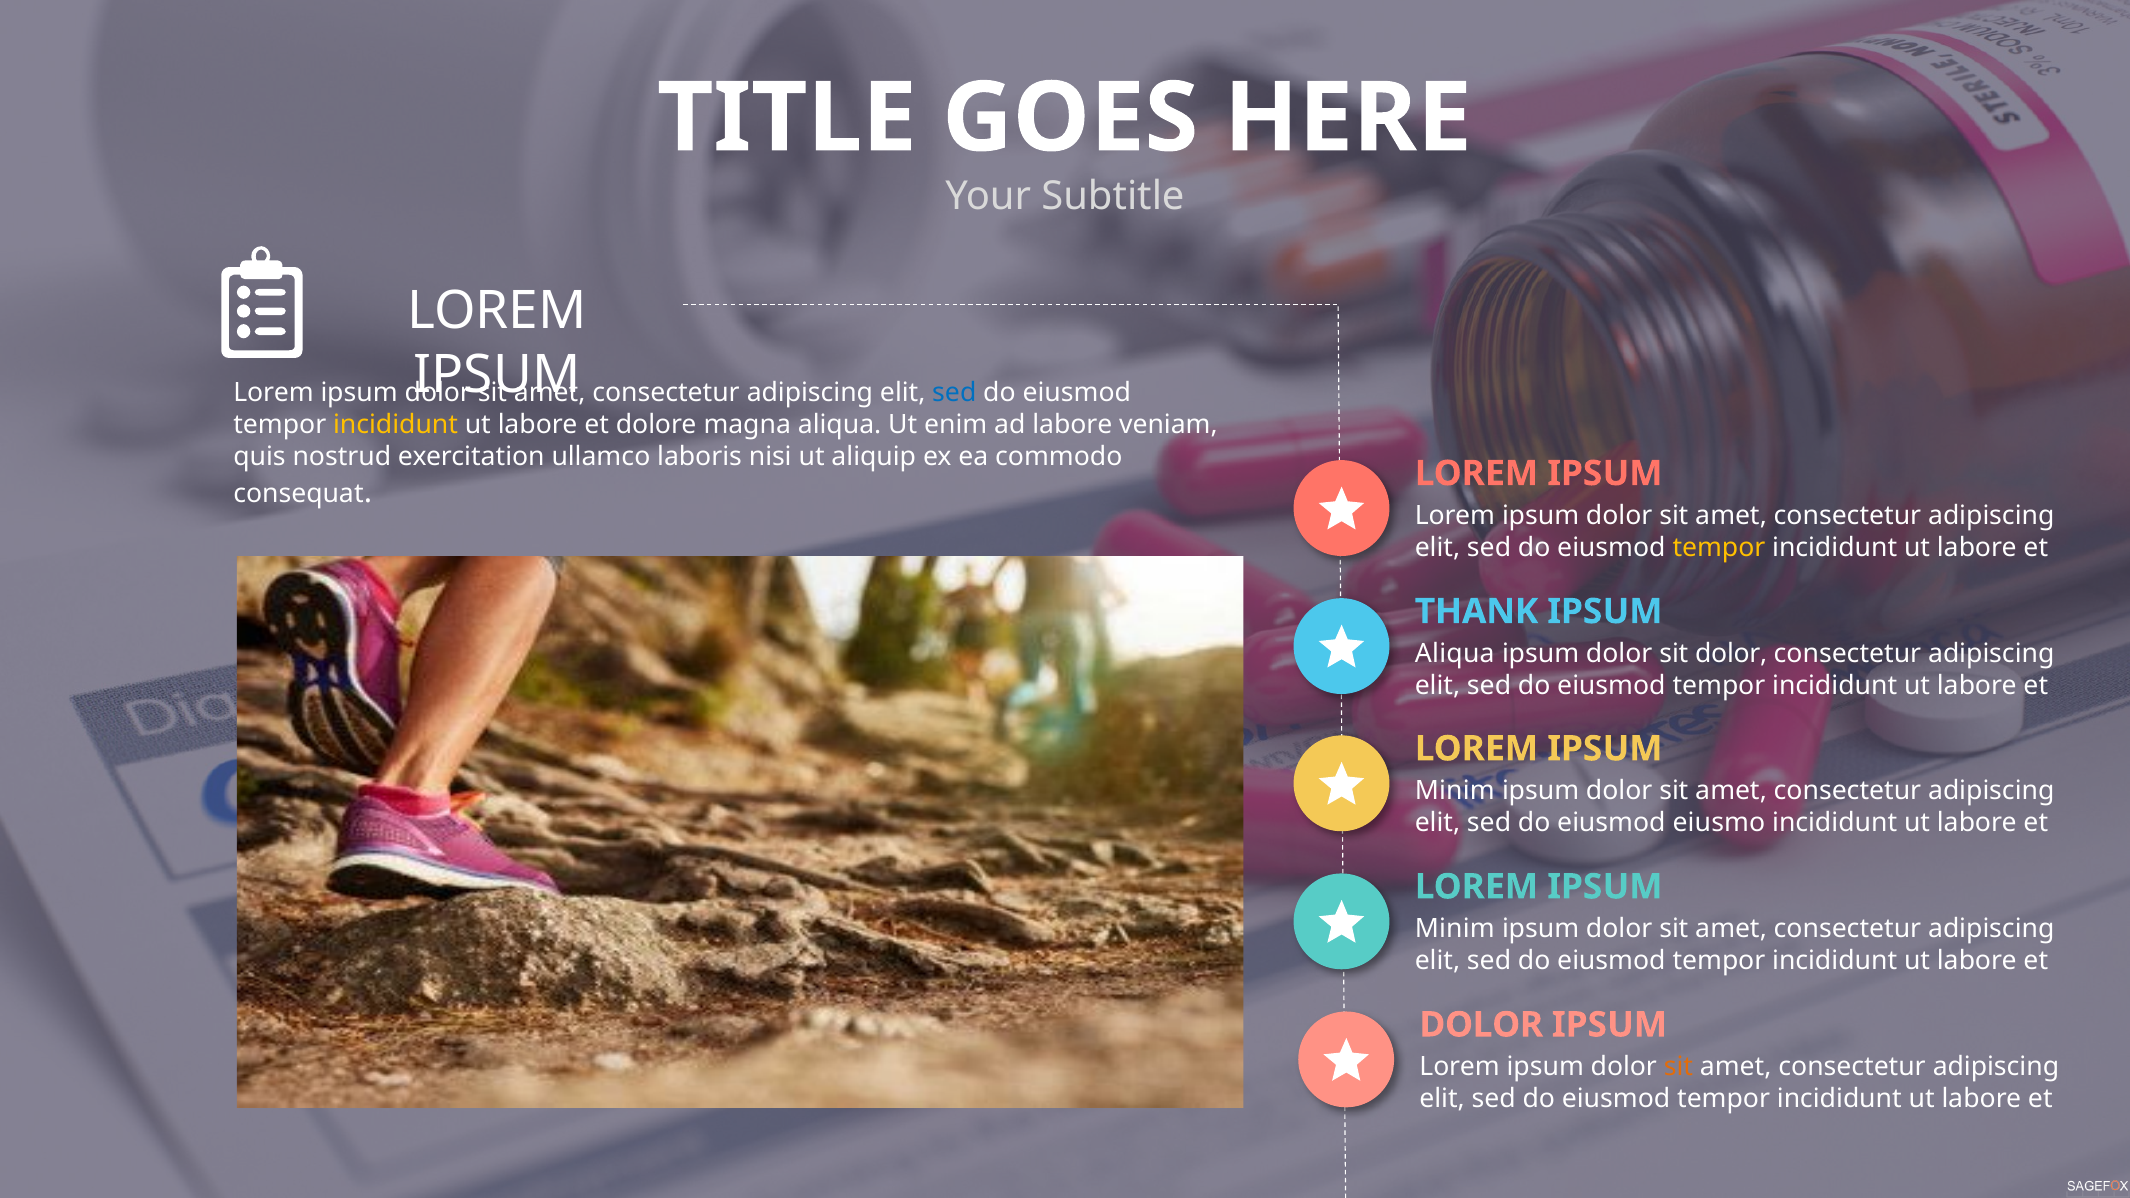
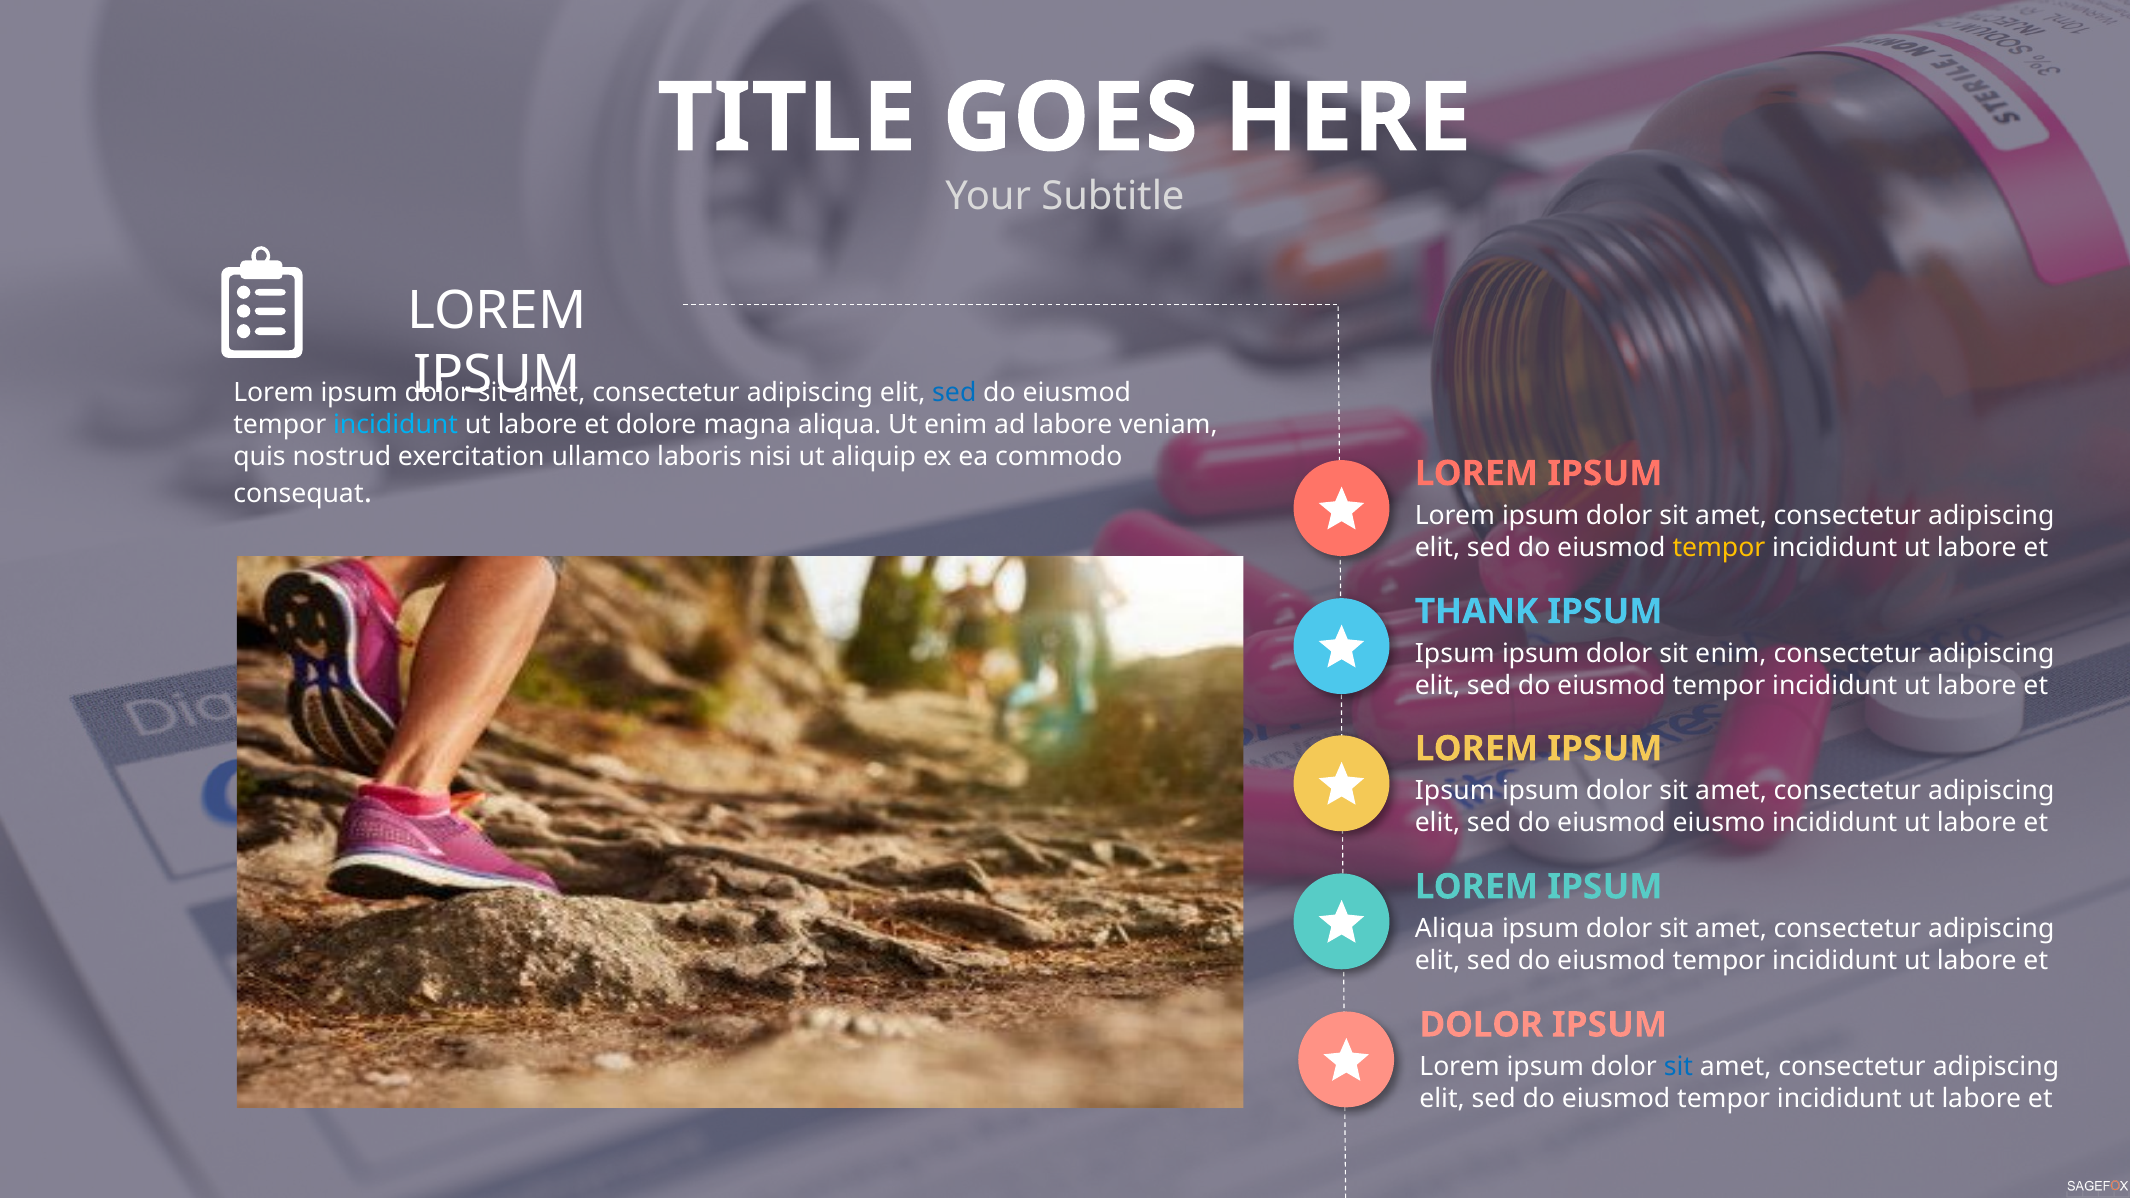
incididunt at (396, 425) colour: yellow -> light blue
Aliqua at (1455, 654): Aliqua -> Ipsum
sit dolor: dolor -> enim
Minim at (1455, 791): Minim -> Ipsum
Minim at (1455, 929): Minim -> Aliqua
sit at (1679, 1067) colour: orange -> blue
